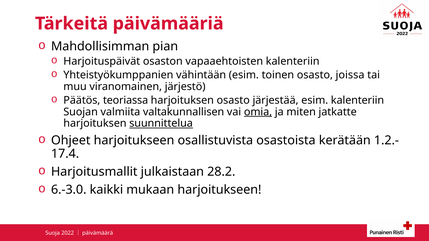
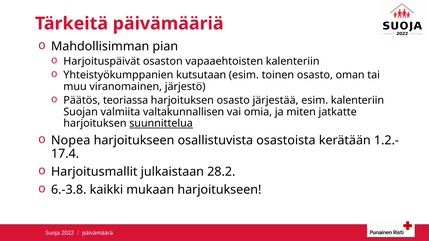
vähintään: vähintään -> kutsutaan
joissa: joissa -> oman
omia underline: present -> none
Ohjeet: Ohjeet -> Nopea
6.-3.0: 6.-3.0 -> 6.-3.8
